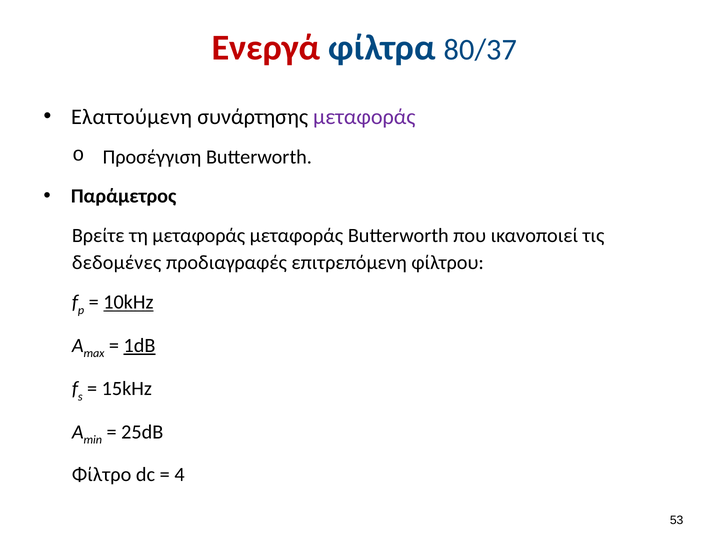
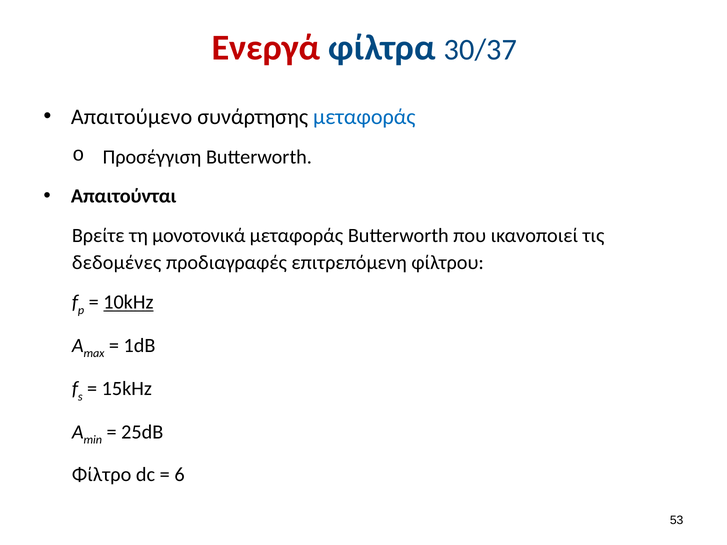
80/37: 80/37 -> 30/37
Ελαττούμενη: Ελαττούμενη -> Απαιτούμενο
μεταφοράς at (364, 117) colour: purple -> blue
Παράμετρος: Παράμετρος -> Απαιτούνται
τη μεταφοράς: μεταφοράς -> μονοτονικά
1dB underline: present -> none
4: 4 -> 6
